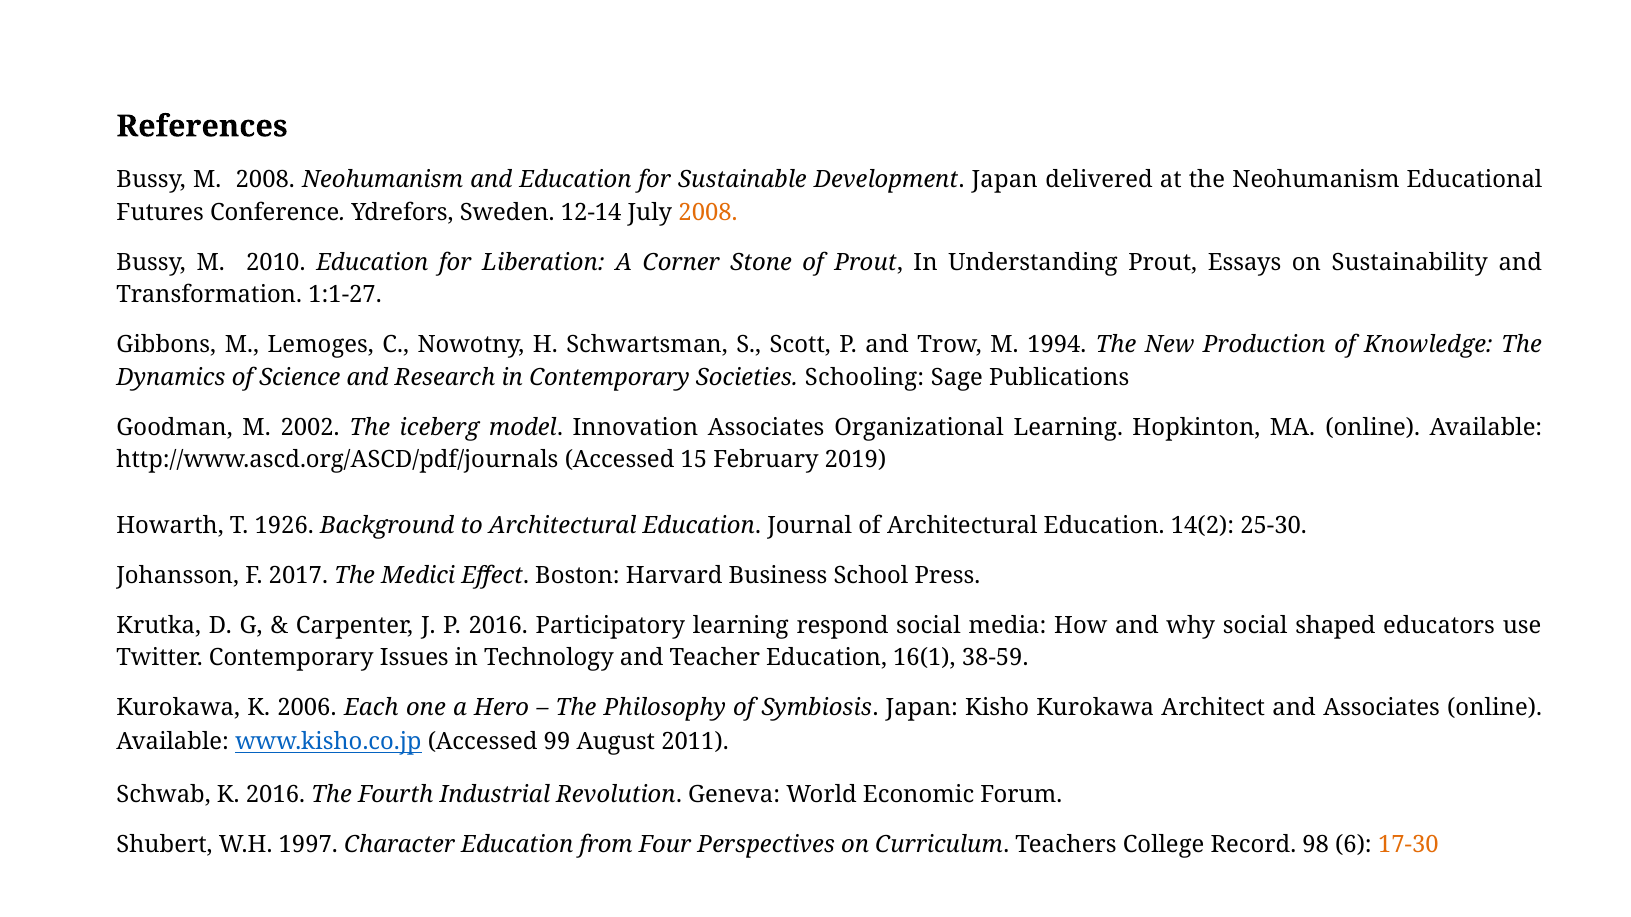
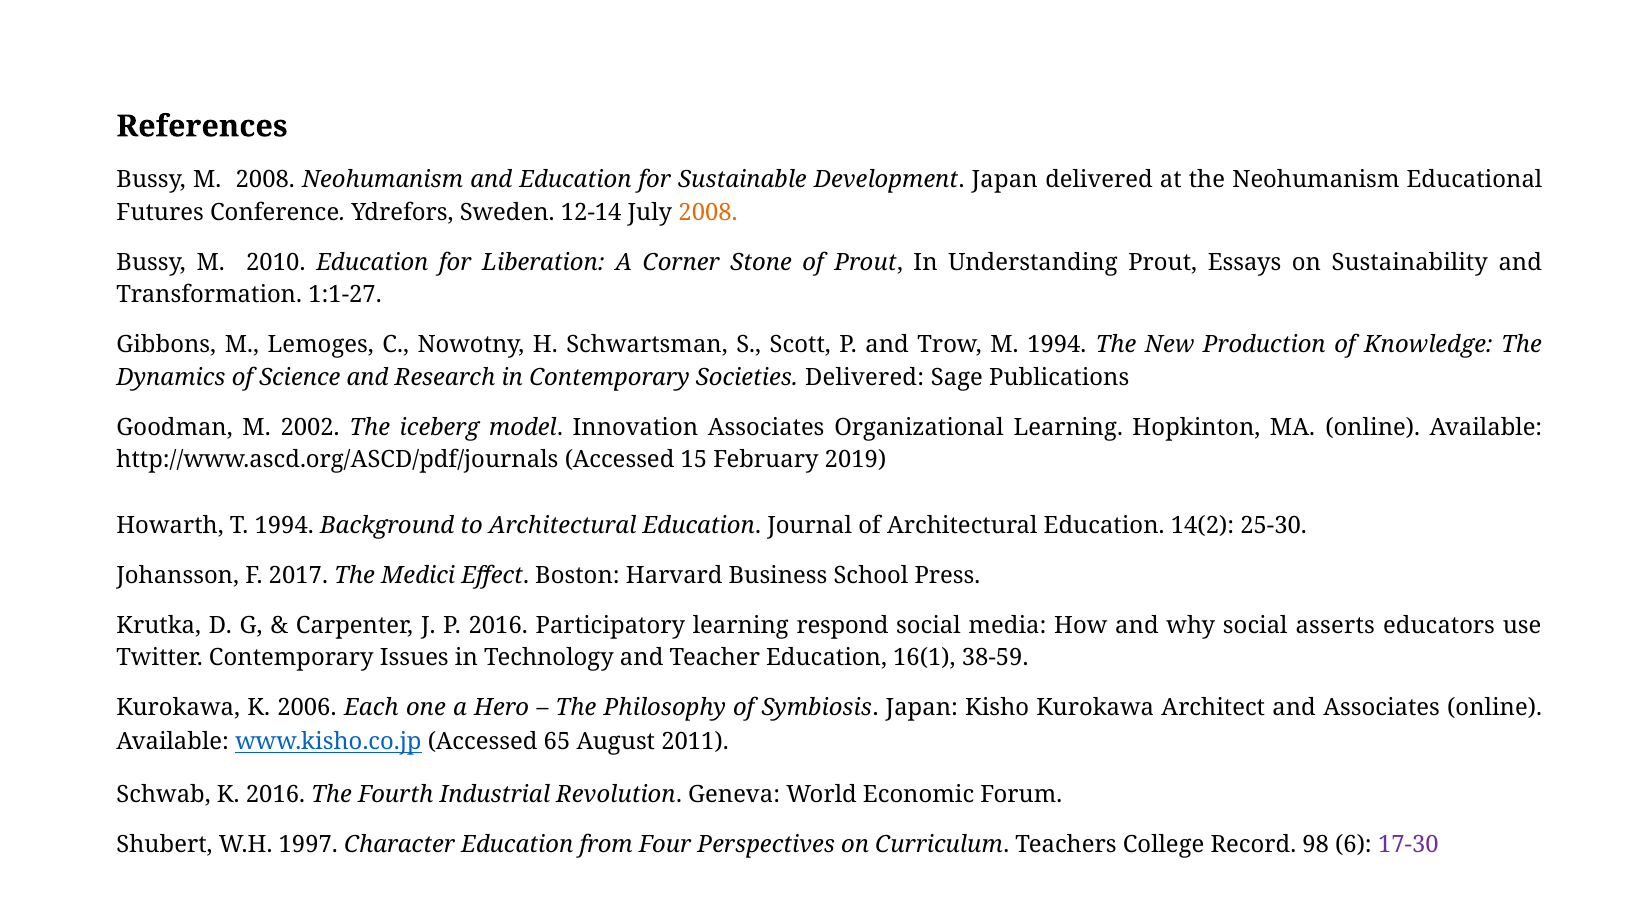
Societies Schooling: Schooling -> Delivered
T 1926: 1926 -> 1994
shaped: shaped -> asserts
99: 99 -> 65
17-30 colour: orange -> purple
